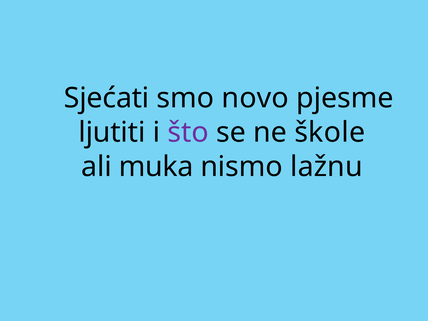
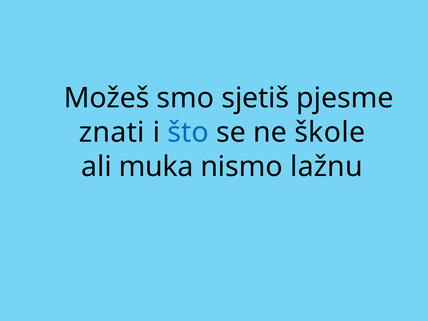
Sjećati: Sjećati -> Možeš
novo: novo -> sjetiš
ljutiti: ljutiti -> znati
što colour: purple -> blue
